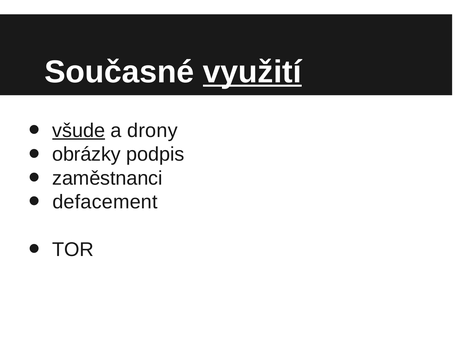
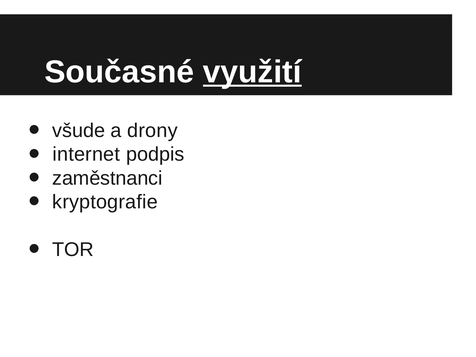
všude underline: present -> none
obrázky: obrázky -> internet
defacement: defacement -> kryptografie
